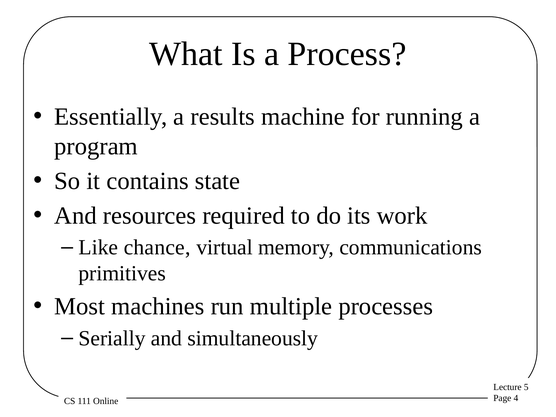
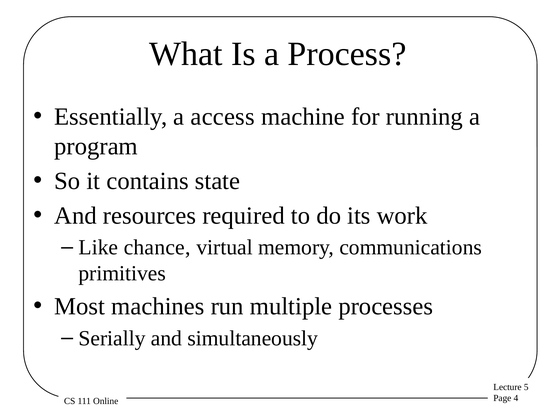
results: results -> access
